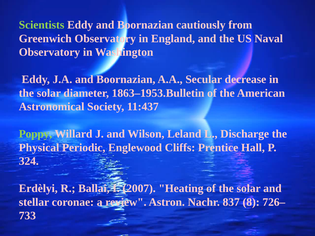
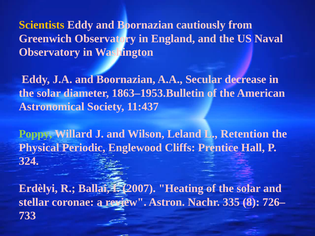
Scientists colour: light green -> yellow
Discharge: Discharge -> Retention
837: 837 -> 335
